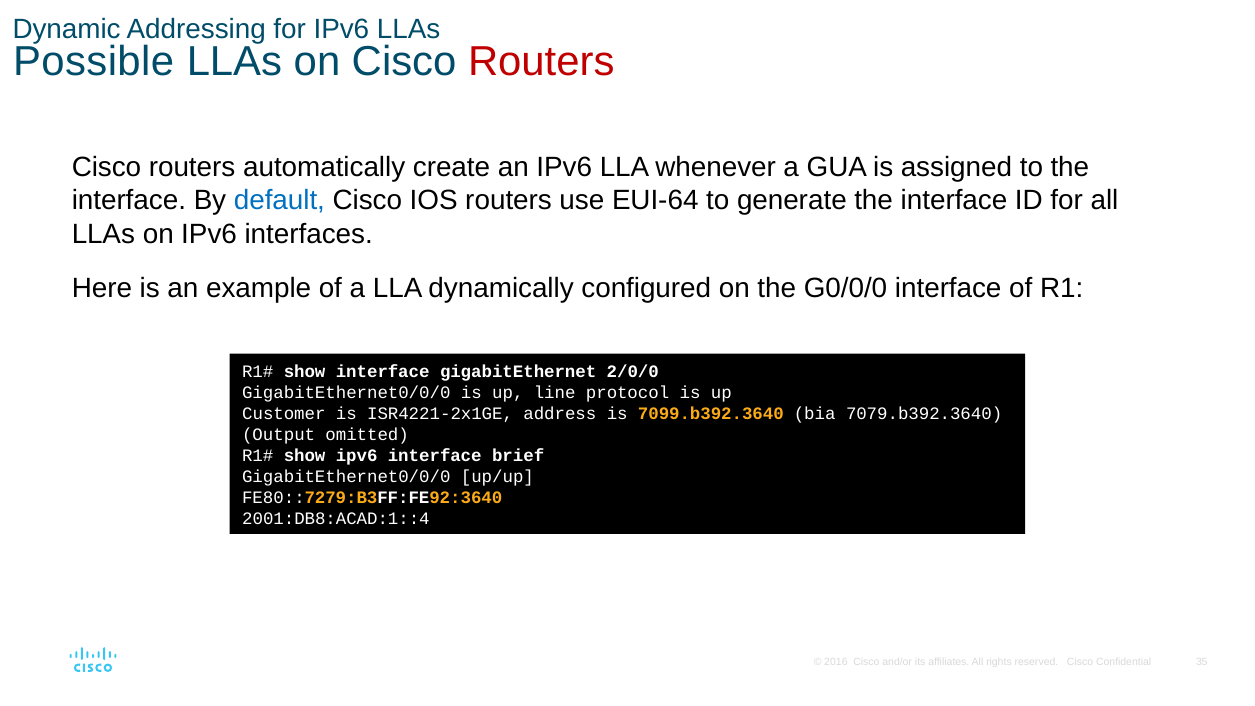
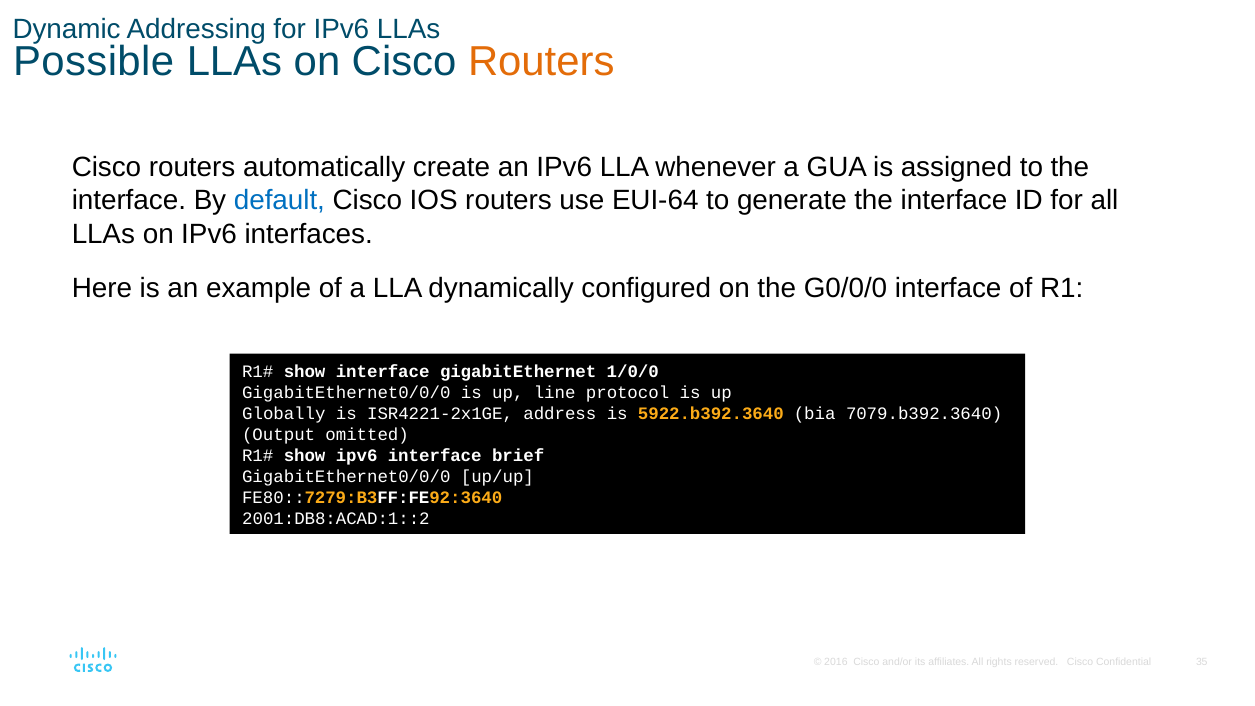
Routers at (541, 62) colour: red -> orange
2/0/0: 2/0/0 -> 1/0/0
Customer: Customer -> Globally
7099.b392.3640: 7099.b392.3640 -> 5922.b392.3640
2001:DB8:ACAD:1::4: 2001:DB8:ACAD:1::4 -> 2001:DB8:ACAD:1::2
